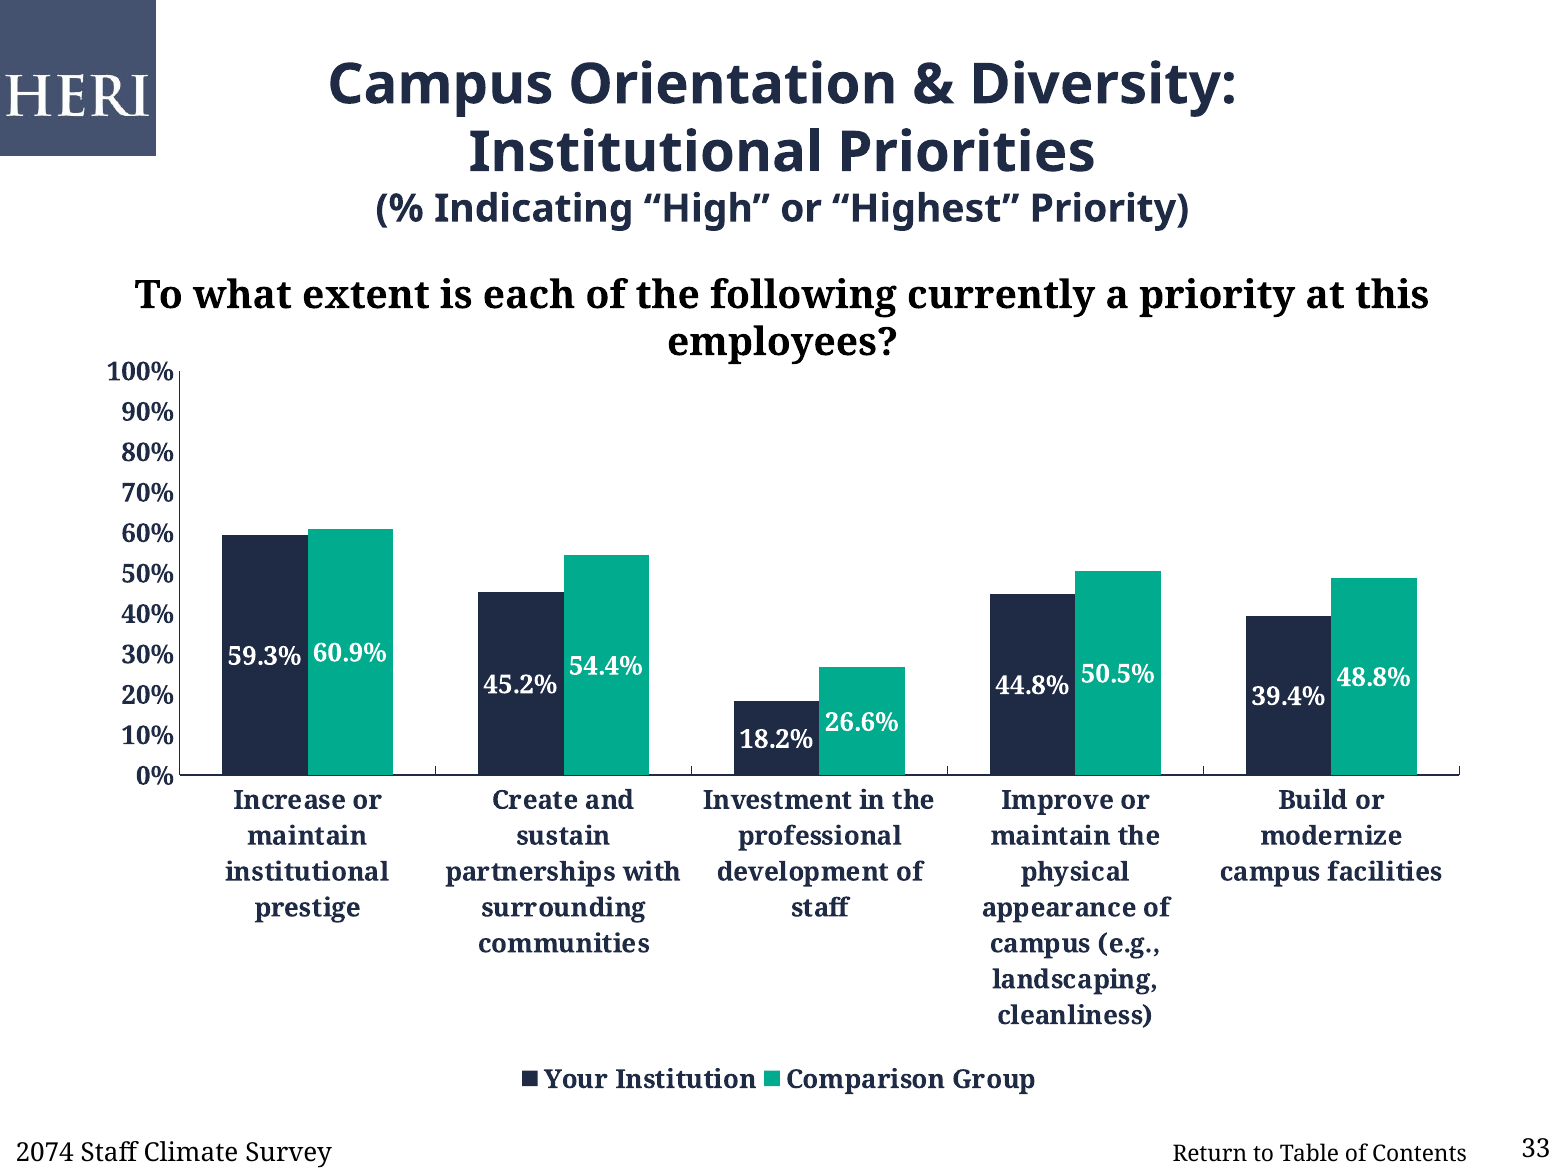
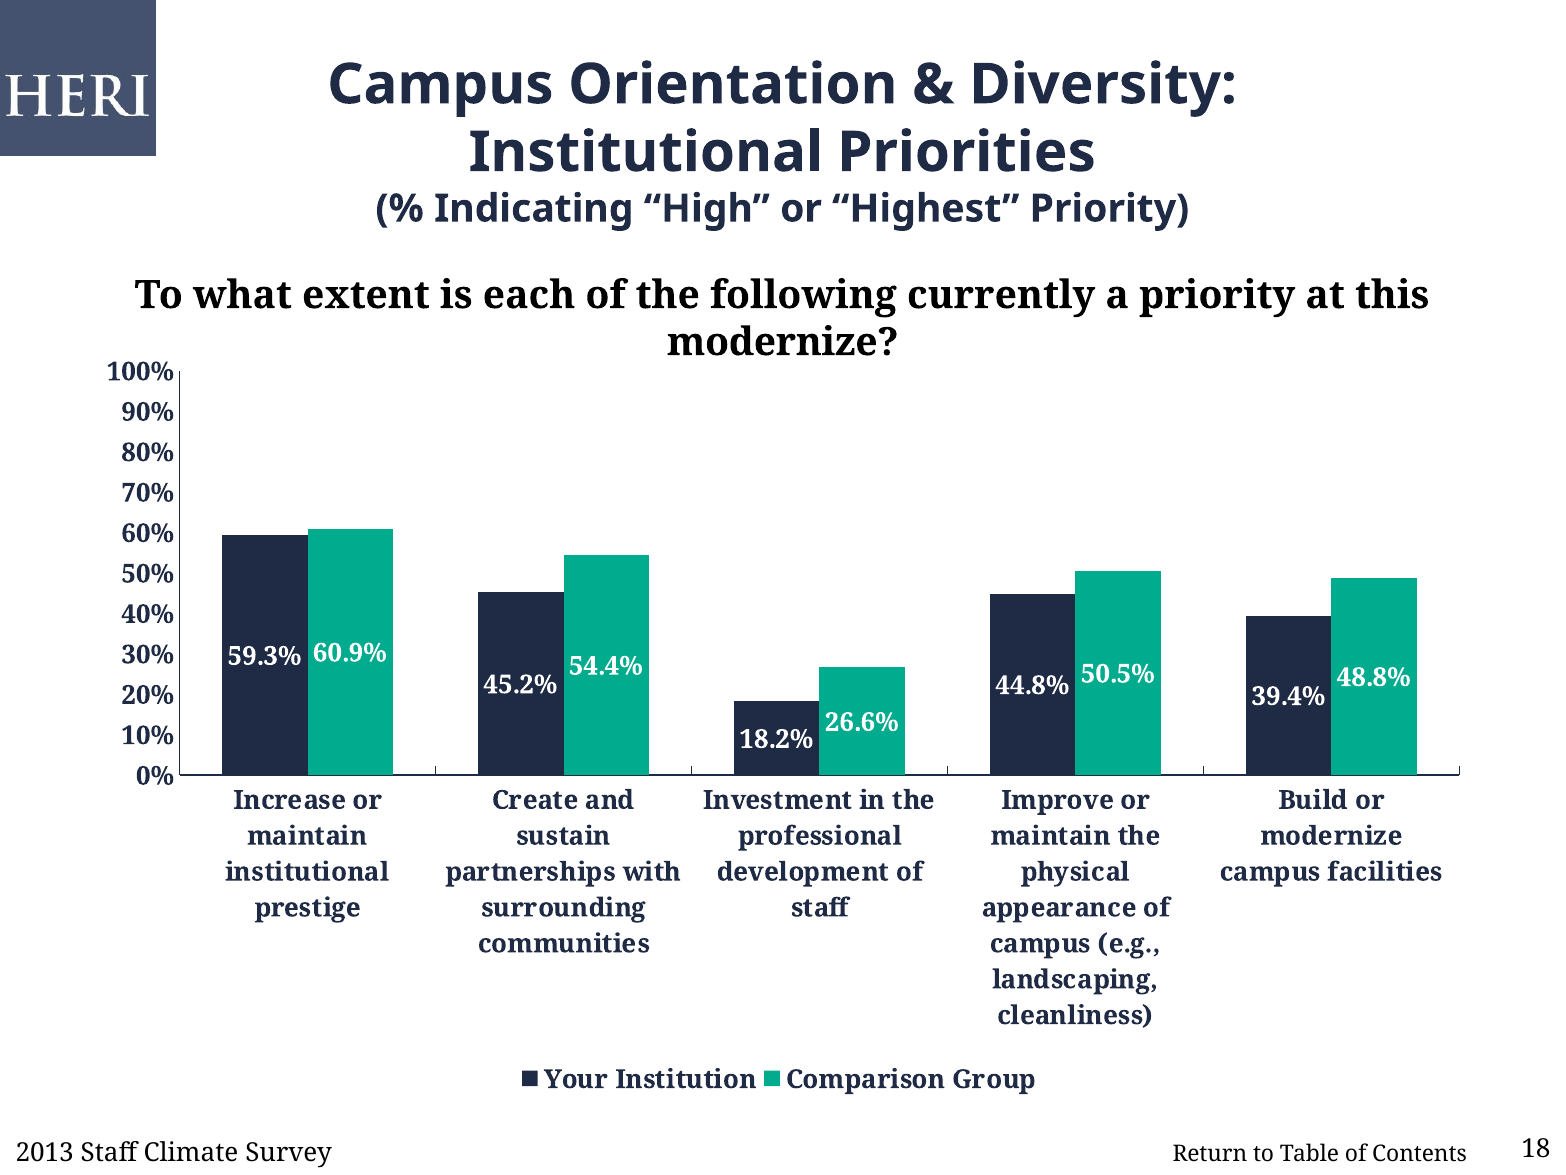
employees at (783, 342): employees -> modernize
2074: 2074 -> 2013
33: 33 -> 18
